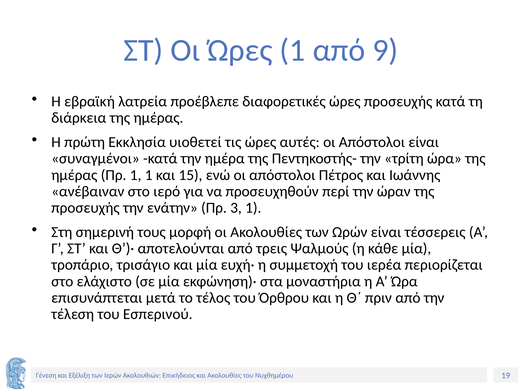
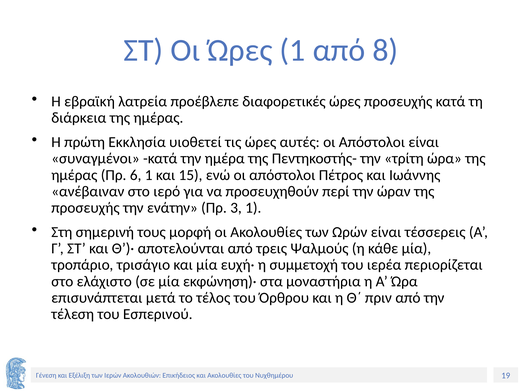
9: 9 -> 8
Πρ 1: 1 -> 6
